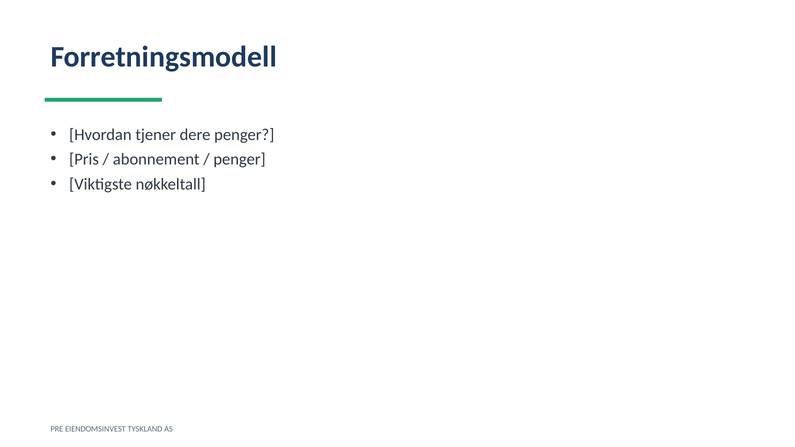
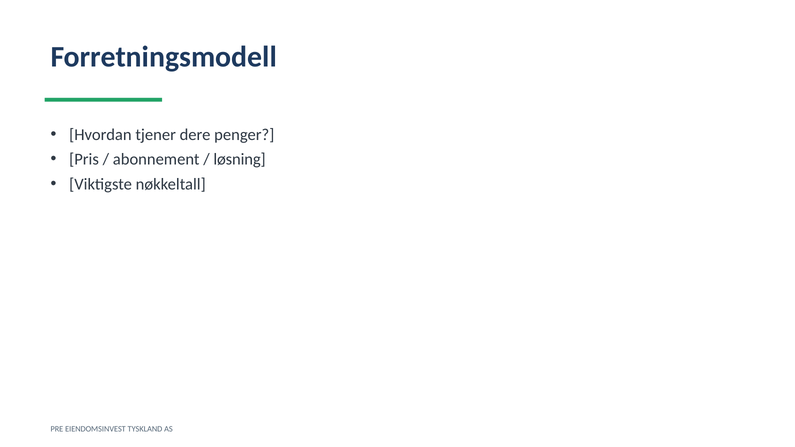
penger at (240, 160): penger -> løsning
